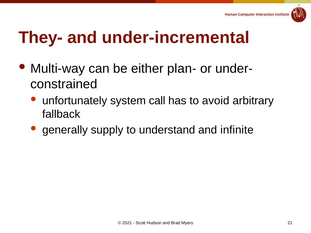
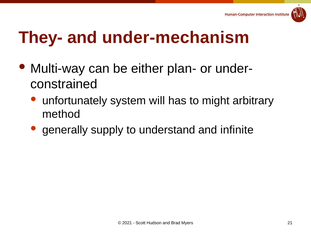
under-incremental: under-incremental -> under-mechanism
call: call -> will
avoid: avoid -> might
fallback: fallback -> method
